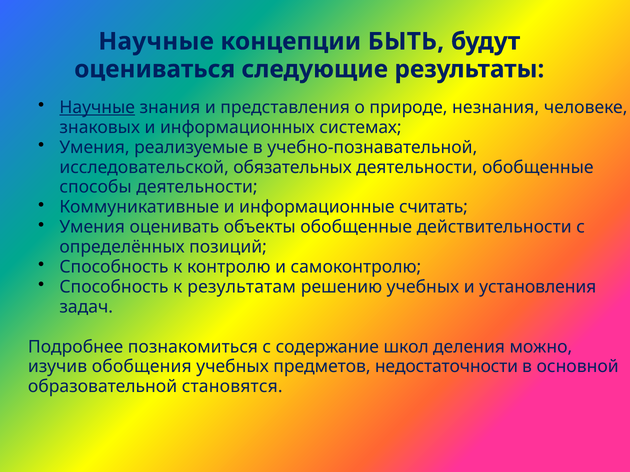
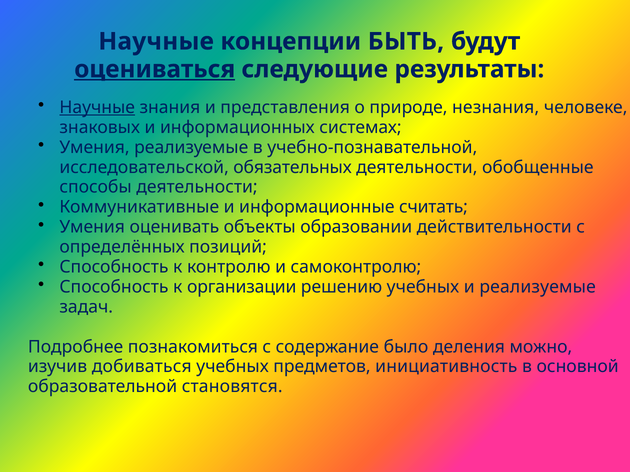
оцениваться underline: none -> present
объекты обобщенные: обобщенные -> образовании
результатам: результатам -> организации
и установления: установления -> реализуемые
школ: школ -> было
обобщения: обобщения -> добиваться
недостаточности: недостаточности -> инициативность
